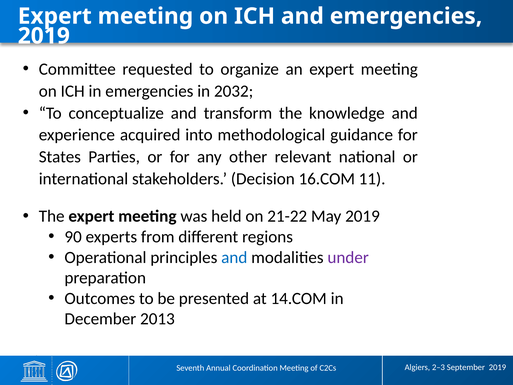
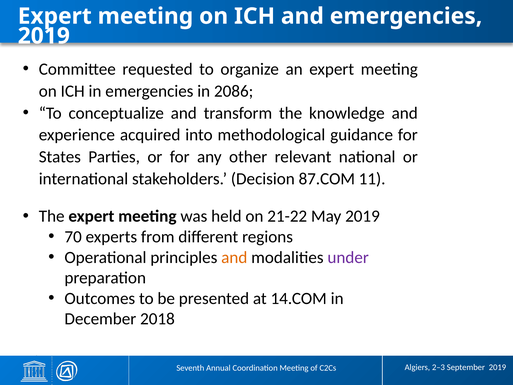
2032: 2032 -> 2086
16.COM: 16.COM -> 87.COM
90: 90 -> 70
and at (234, 257) colour: blue -> orange
2013: 2013 -> 2018
